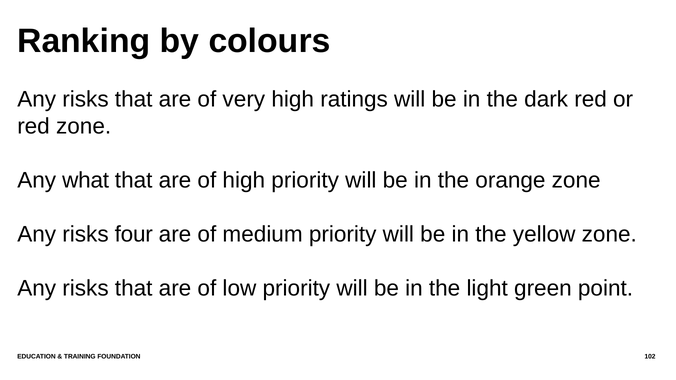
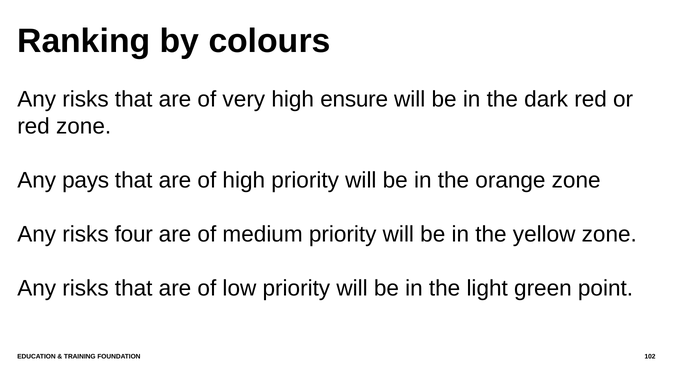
ratings: ratings -> ensure
what: what -> pays
